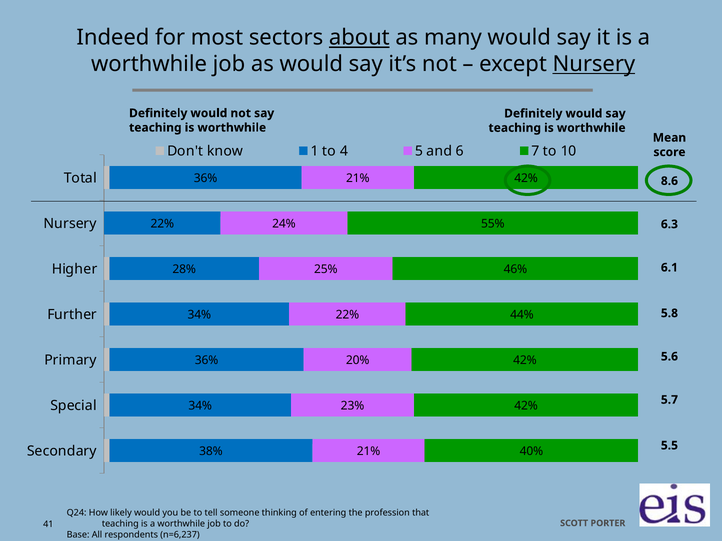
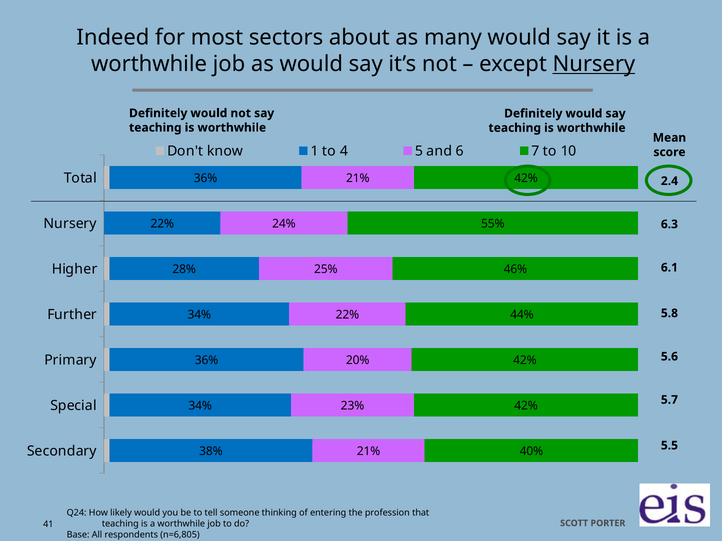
about underline: present -> none
8.6: 8.6 -> 2.4
n=6,237: n=6,237 -> n=6,805
